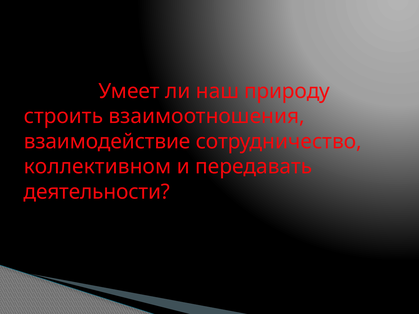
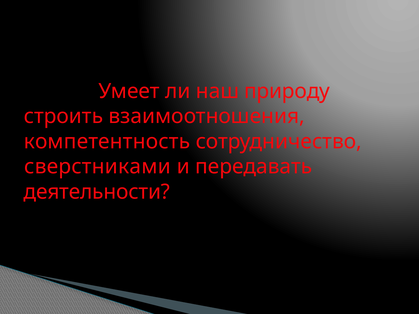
взаимодействие: взаимодействие -> компетентность
коллективном: коллективном -> сверстниками
